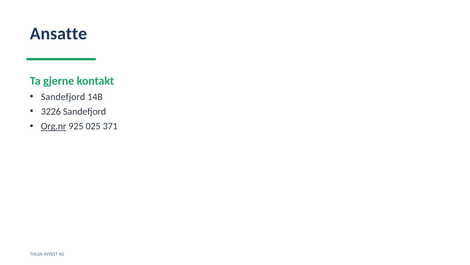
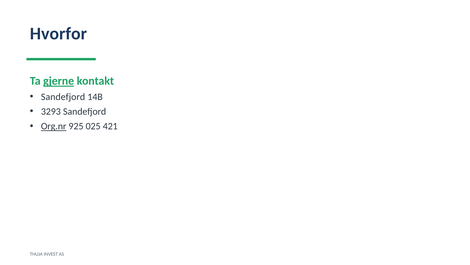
Ansatte: Ansatte -> Hvorfor
gjerne underline: none -> present
3226: 3226 -> 3293
371: 371 -> 421
